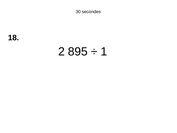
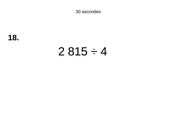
895: 895 -> 815
1: 1 -> 4
